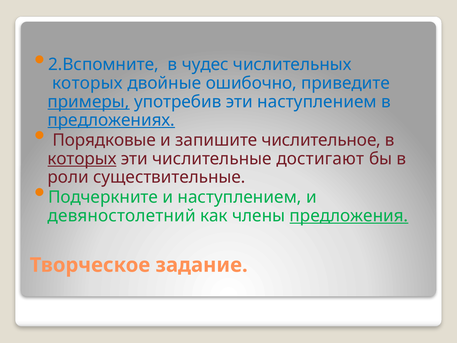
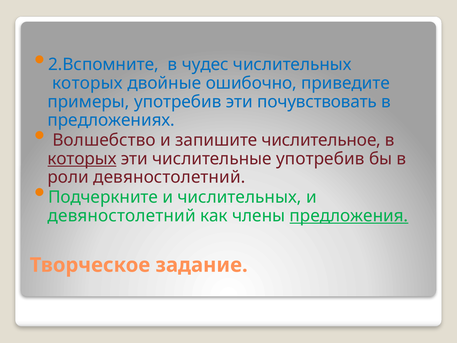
примеры underline: present -> none
эти наступлением: наступлением -> почувствовать
предложениях underline: present -> none
Порядковые: Порядковые -> Волшебство
числительные достигают: достигают -> употребив
роли существительные: существительные -> девяностолетний
и наступлением: наступлением -> числительных
